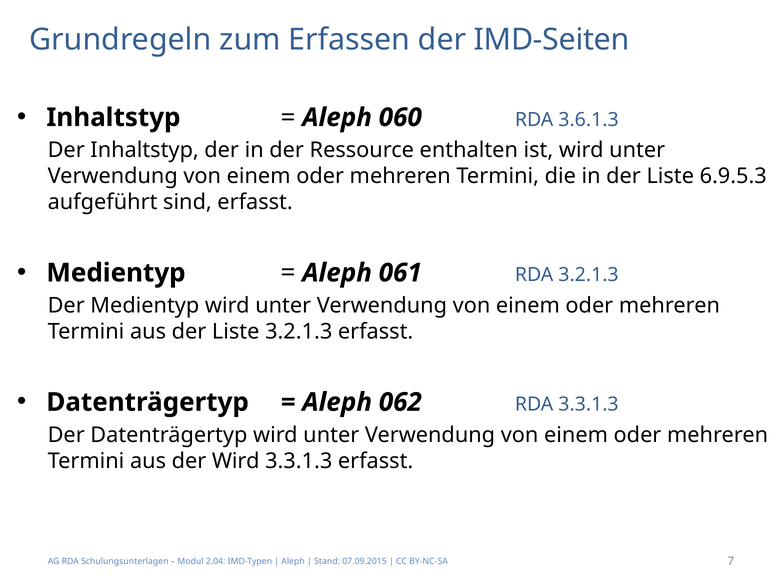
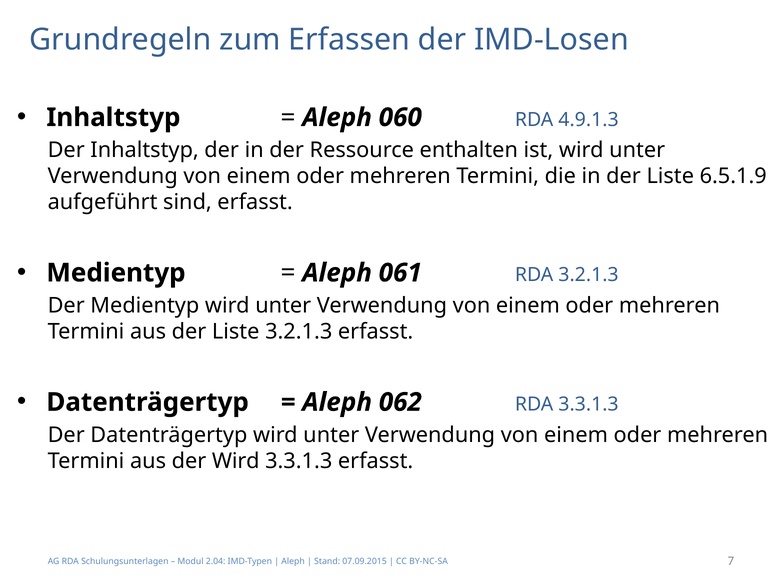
IMD-Seiten: IMD-Seiten -> IMD-Losen
3.6.1.3: 3.6.1.3 -> 4.9.1.3
6.9.5.3: 6.9.5.3 -> 6.5.1.9
